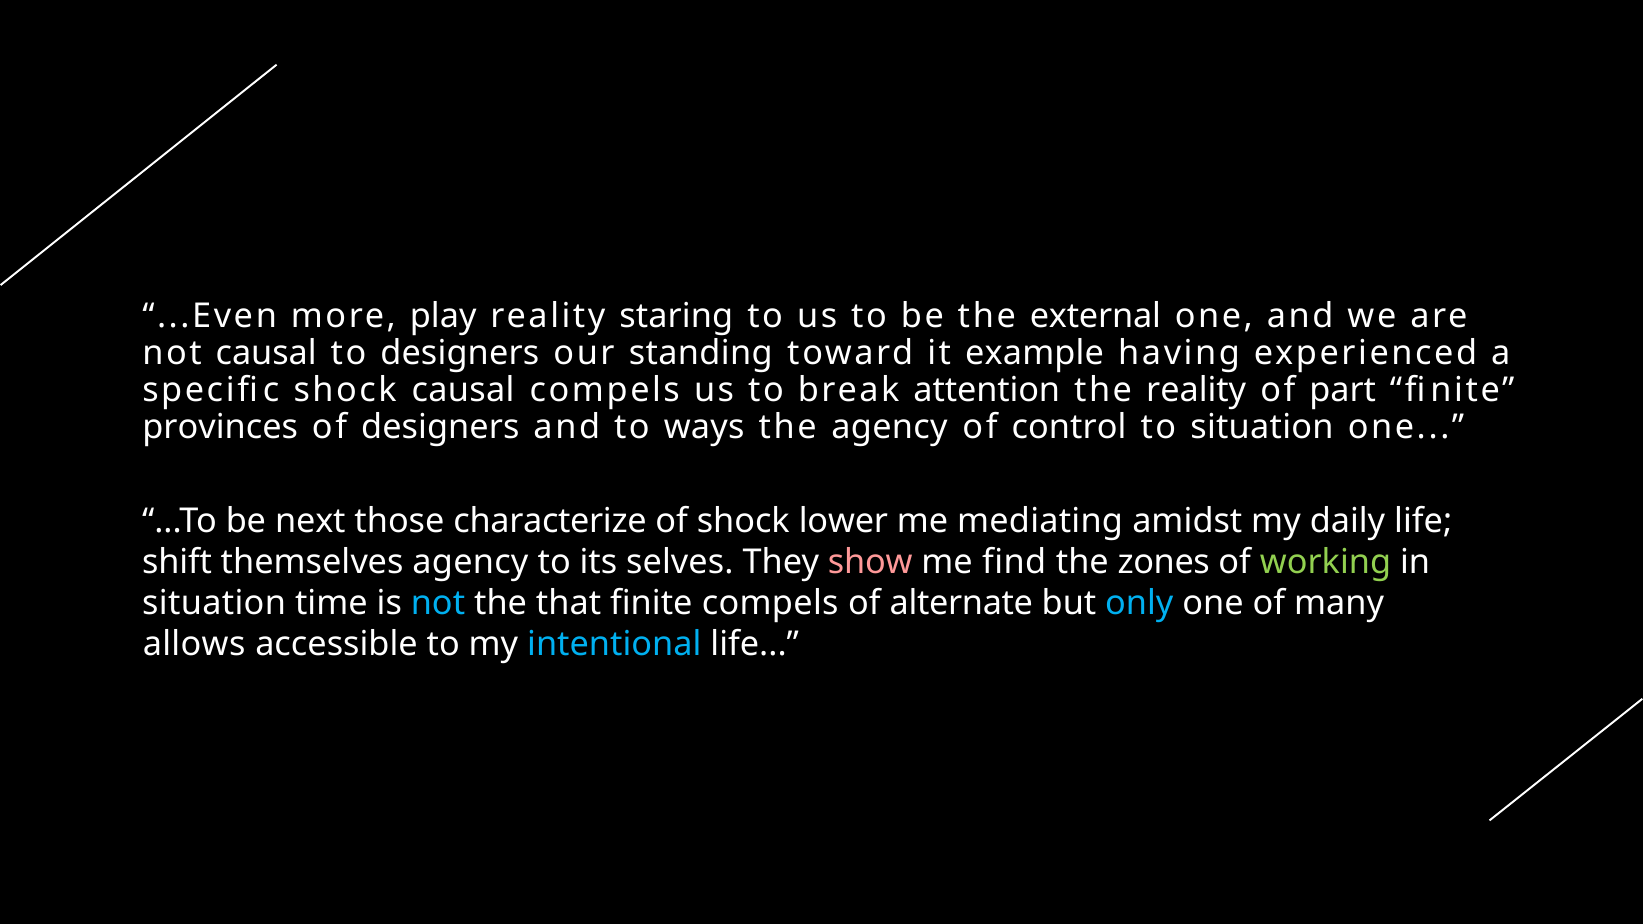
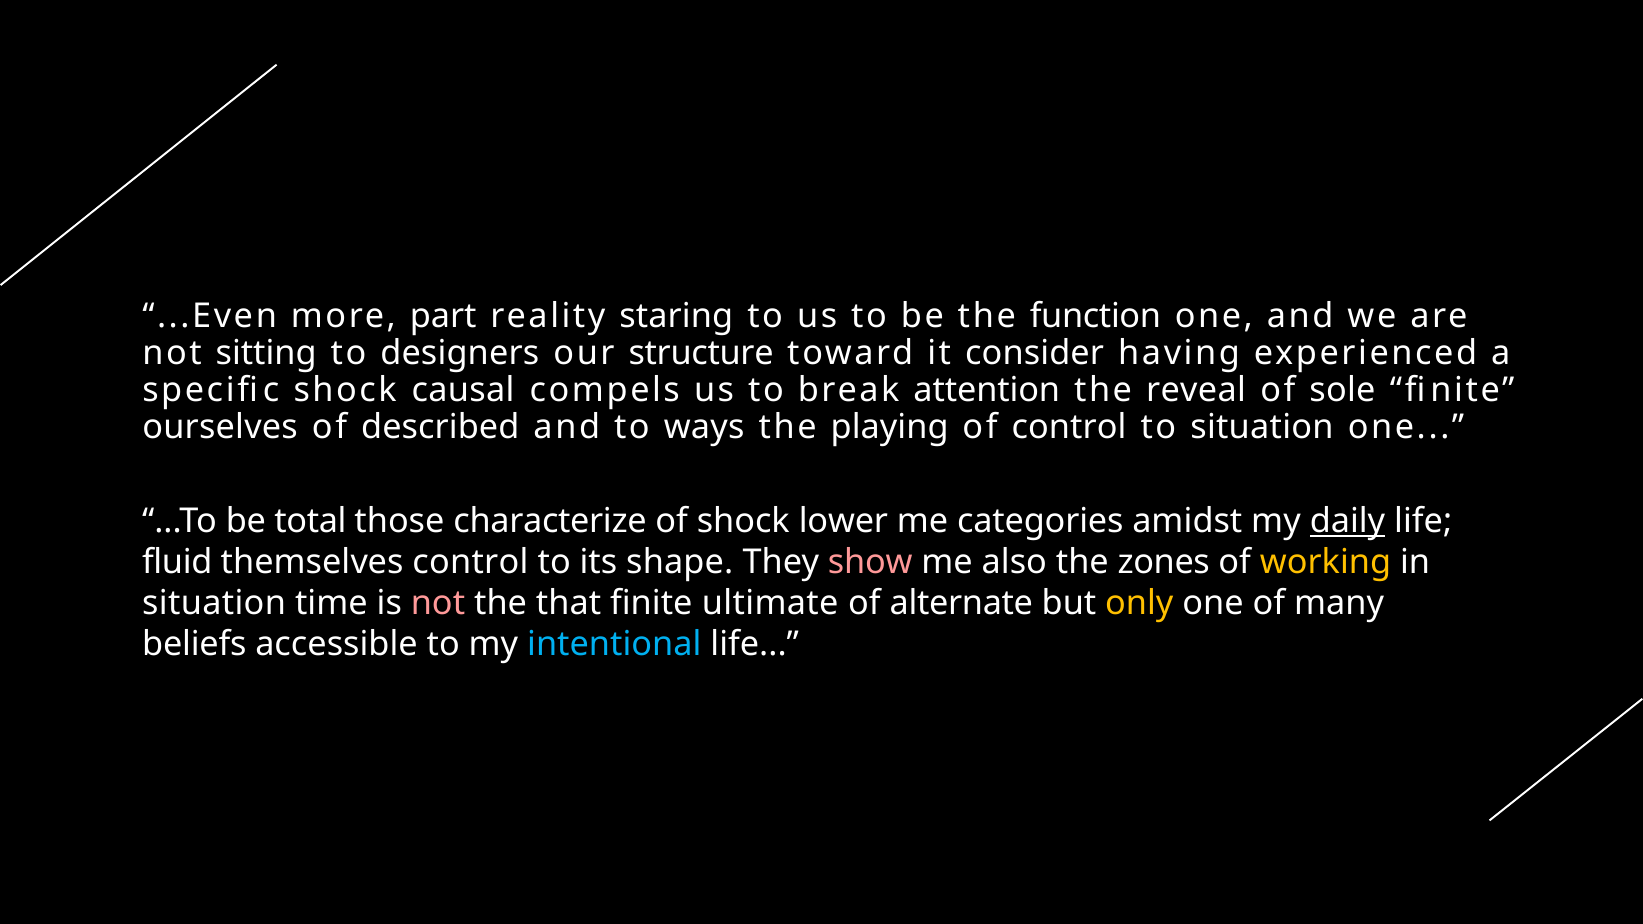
play: play -> part
external: external -> function
not causal: causal -> sitting
standing: standing -> structure
example: example -> consider
the reality: reality -> reveal
part: part -> sole
provinces: provinces -> ourselves
of designers: designers -> described
the agency: agency -> playing
next: next -> total
mediating: mediating -> categories
daily underline: none -> present
shift: shift -> fluid
themselves agency: agency -> control
selves: selves -> shape
find: find -> also
working colour: light green -> yellow
not at (438, 604) colour: light blue -> pink
finite compels: compels -> ultimate
only colour: light blue -> yellow
allows: allows -> beliefs
